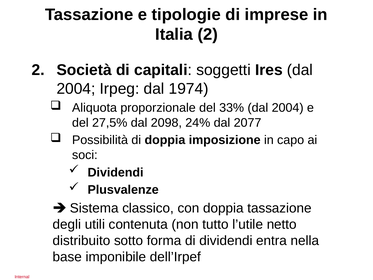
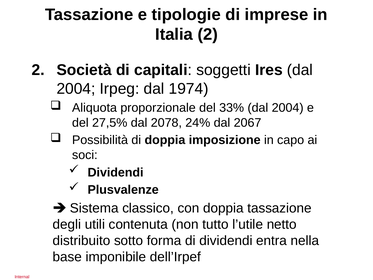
2098: 2098 -> 2078
2077: 2077 -> 2067
